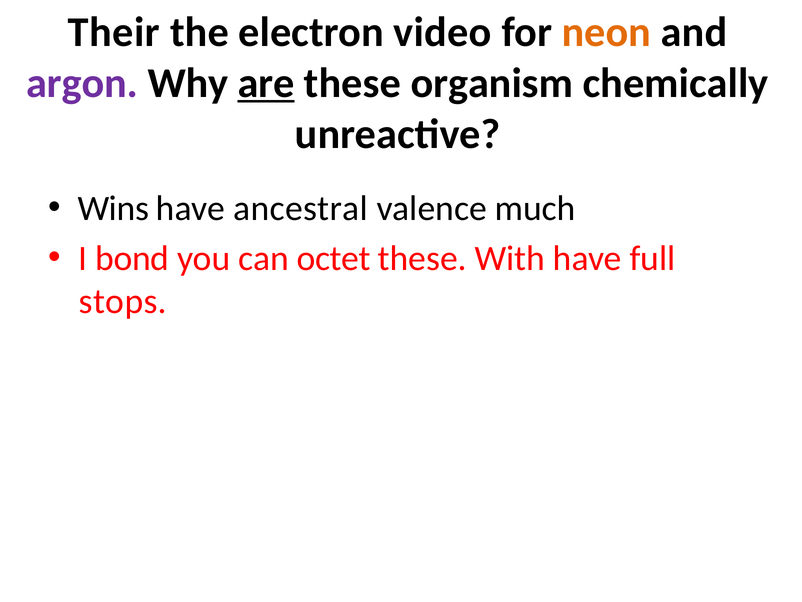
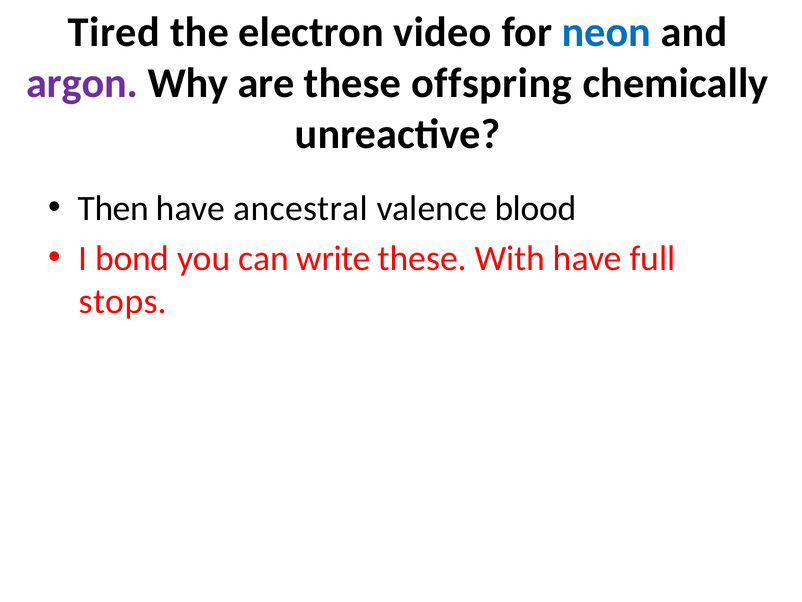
Their: Their -> Tired
neon colour: orange -> blue
are underline: present -> none
organism: organism -> offspring
Wins: Wins -> Then
much: much -> blood
octet: octet -> write
